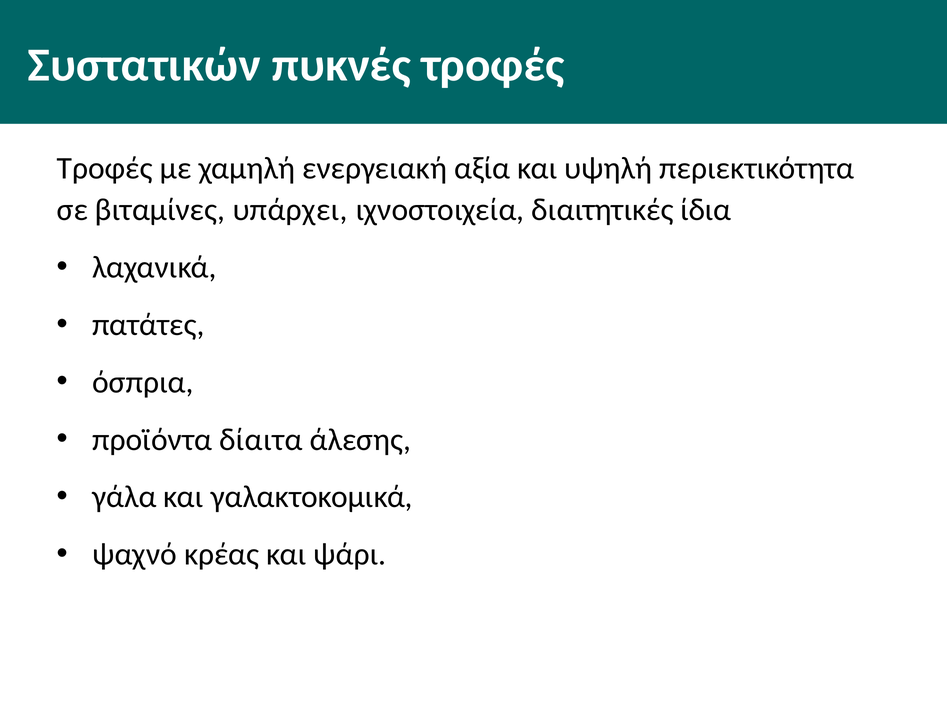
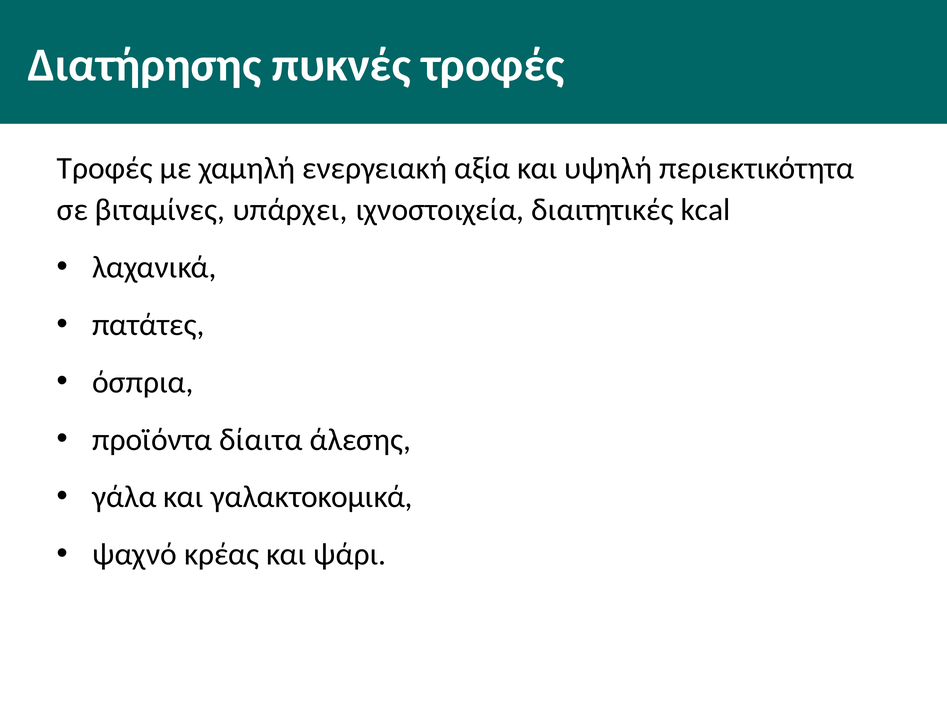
Συστατικών: Συστατικών -> Διατήρησης
ίδια: ίδια -> kcal
